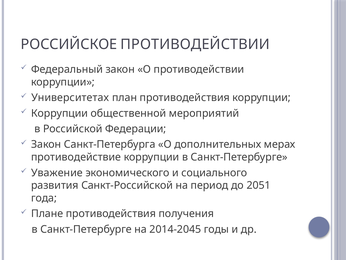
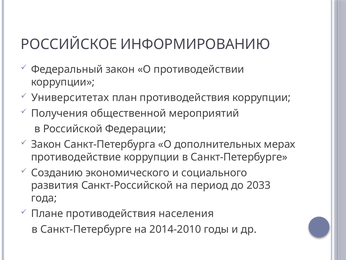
РОССИЙСКОЕ ПРОТИВОДЕЙСТВИИ: ПРОТИВОДЕЙСТВИИ -> ИНФОРМИРОВАНИЮ
Коррупции at (60, 113): Коррупции -> Получения
Уважение: Уважение -> Созданию
2051: 2051 -> 2033
получения: получения -> населения
2014-2045: 2014-2045 -> 2014-2010
